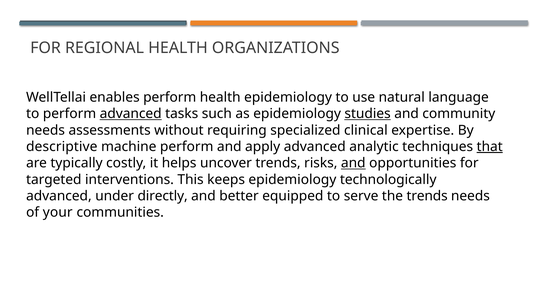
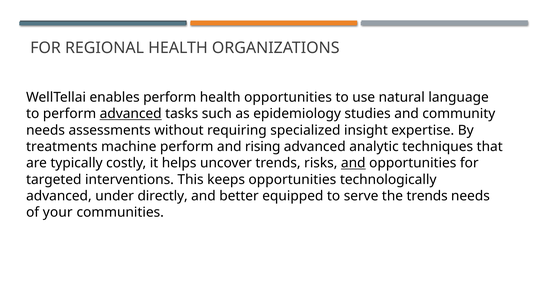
health epidemiology: epidemiology -> opportunities
studies underline: present -> none
clinical: clinical -> insight
descriptive: descriptive -> treatments
apply: apply -> rising
that underline: present -> none
keeps epidemiology: epidemiology -> opportunities
